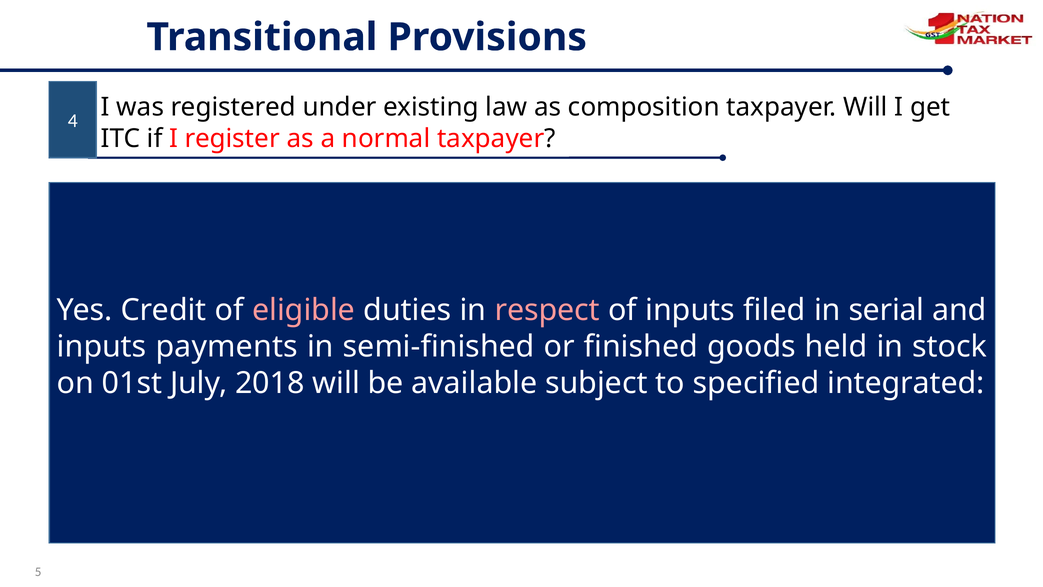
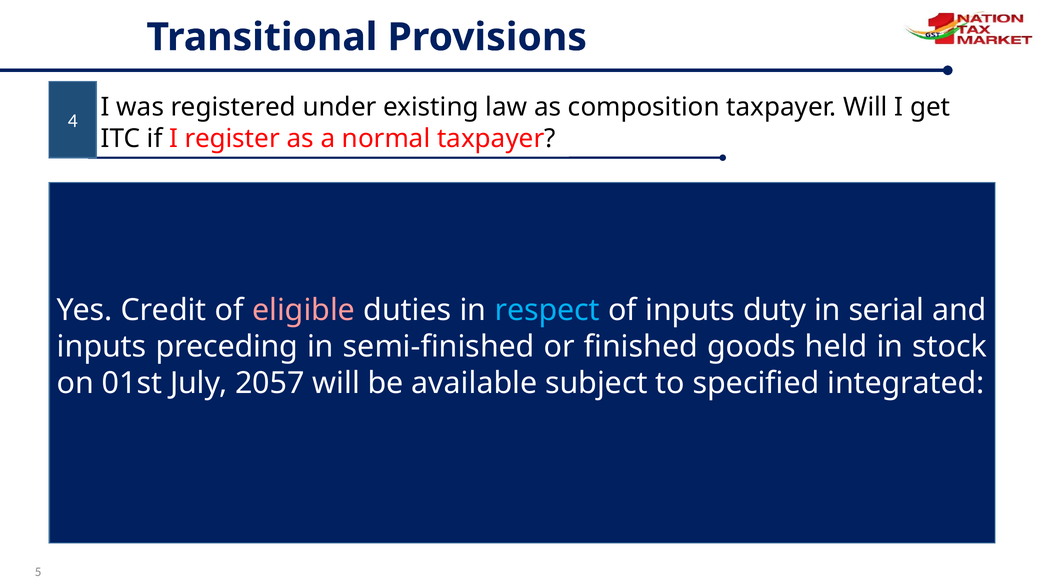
respect colour: pink -> light blue
filed: filed -> duty
payments: payments -> preceding
2018: 2018 -> 2057
